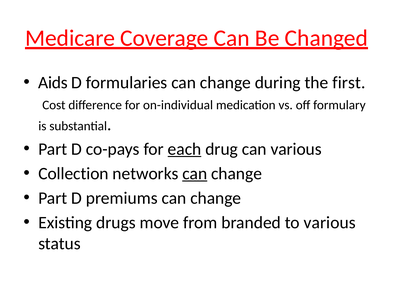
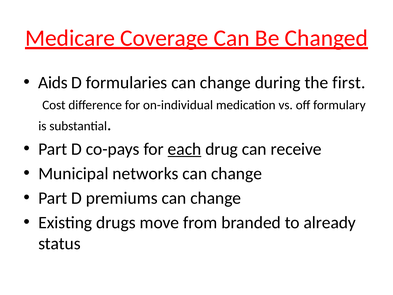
can various: various -> receive
Collection: Collection -> Municipal
can at (195, 173) underline: present -> none
to various: various -> already
